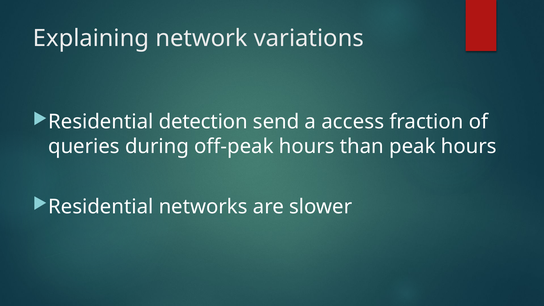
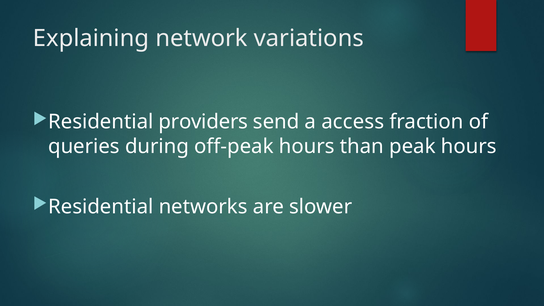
detection: detection -> providers
